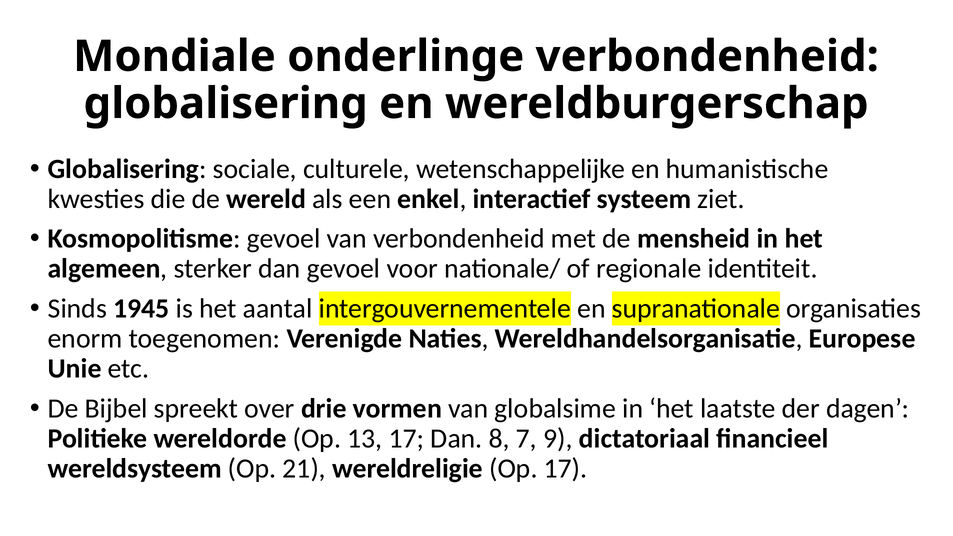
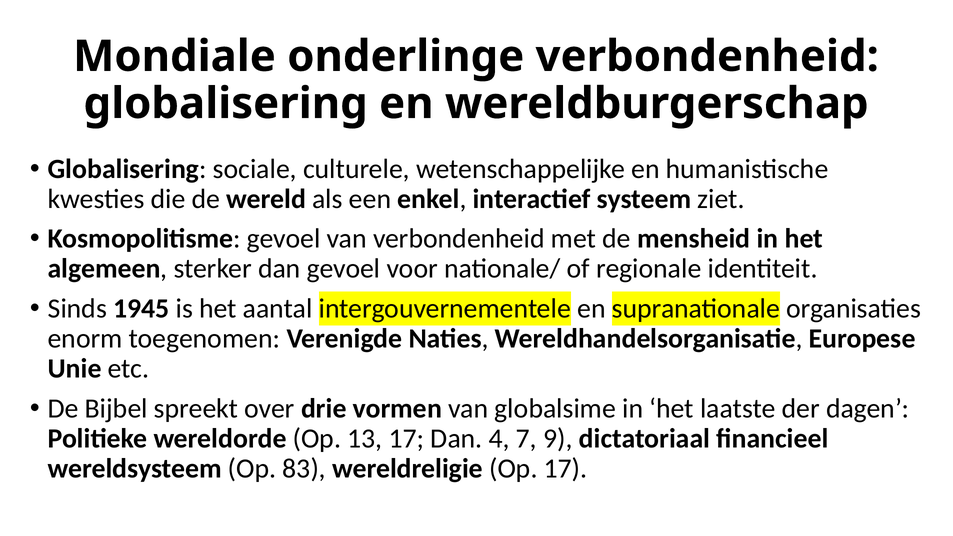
8: 8 -> 4
21: 21 -> 83
